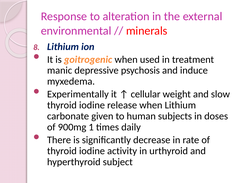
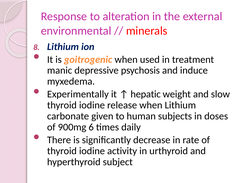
cellular: cellular -> hepatic
1: 1 -> 6
